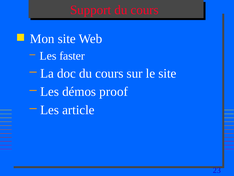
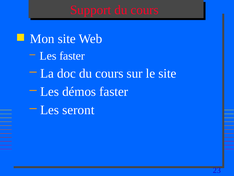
démos proof: proof -> faster
article: article -> seront
